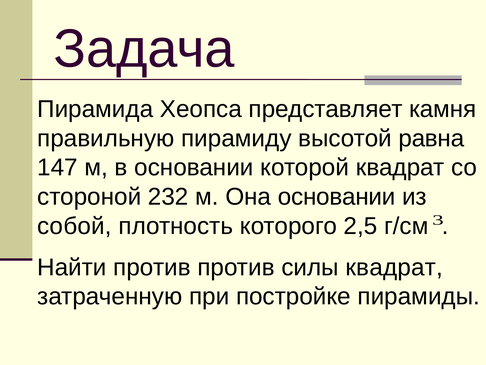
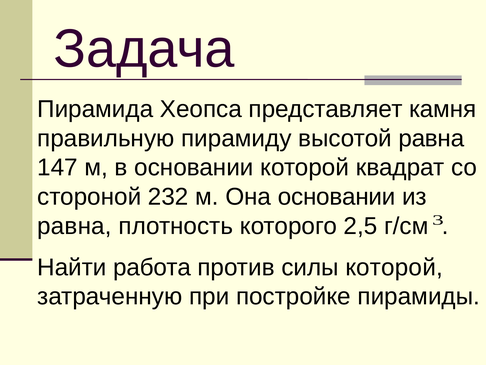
собой at (74, 226): собой -> равна
Найти против: против -> работа
силы квадрат: квадрат -> которой
